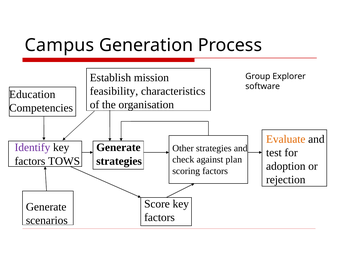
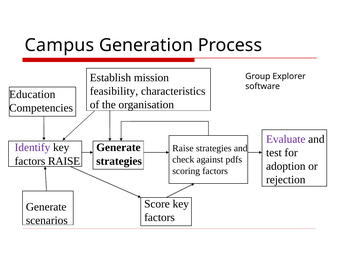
Evaluate colour: orange -> purple
Other at (183, 148): Other -> Raise
plan: plan -> pdfs
factors TOWS: TOWS -> RAISE
